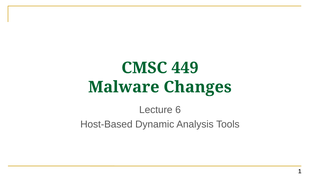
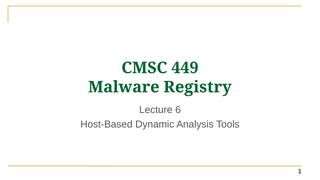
Changes: Changes -> Registry
